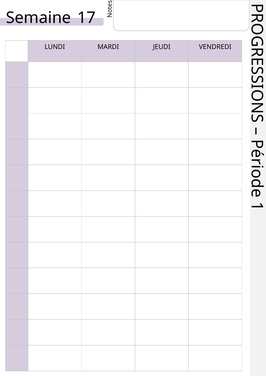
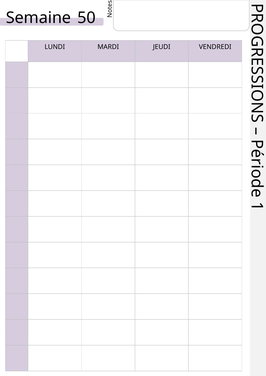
17: 17 -> 50
